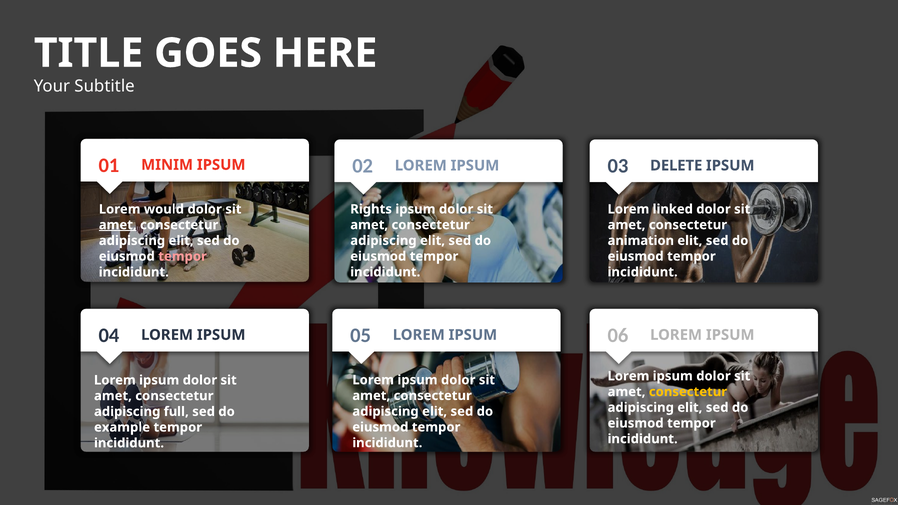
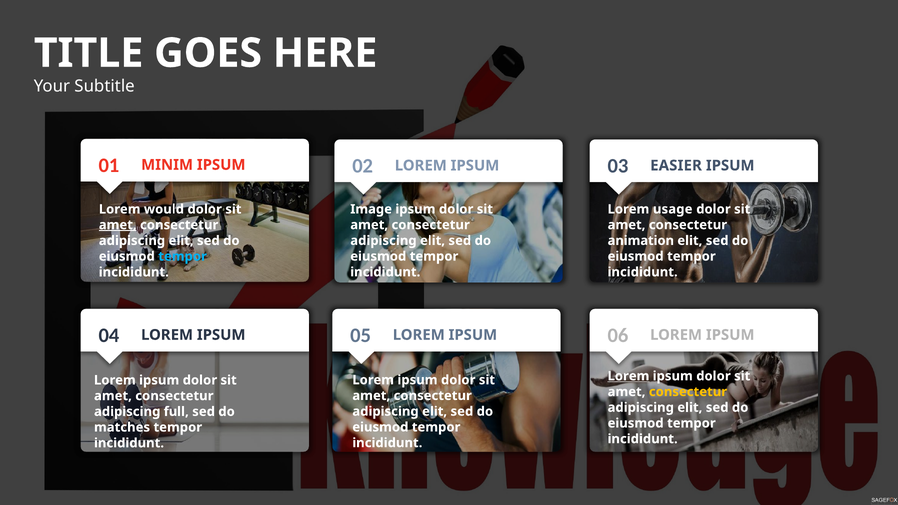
DELETE: DELETE -> EASIER
Rights: Rights -> Image
linked: linked -> usage
tempor at (183, 256) colour: pink -> light blue
Lorem at (628, 376) underline: none -> present
example: example -> matches
